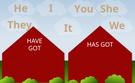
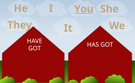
You underline: none -> present
